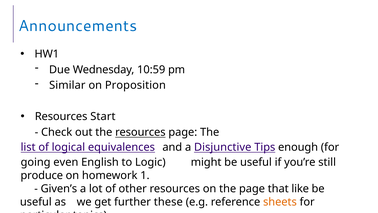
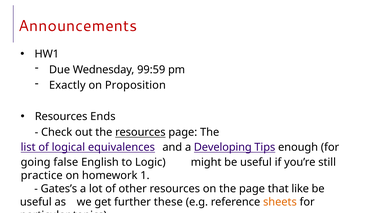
Announcements colour: blue -> red
10:59: 10:59 -> 99:59
Similar: Similar -> Exactly
Start: Start -> Ends
Disjunctive: Disjunctive -> Developing
even: even -> false
produce: produce -> practice
Given’s: Given’s -> Gates’s
